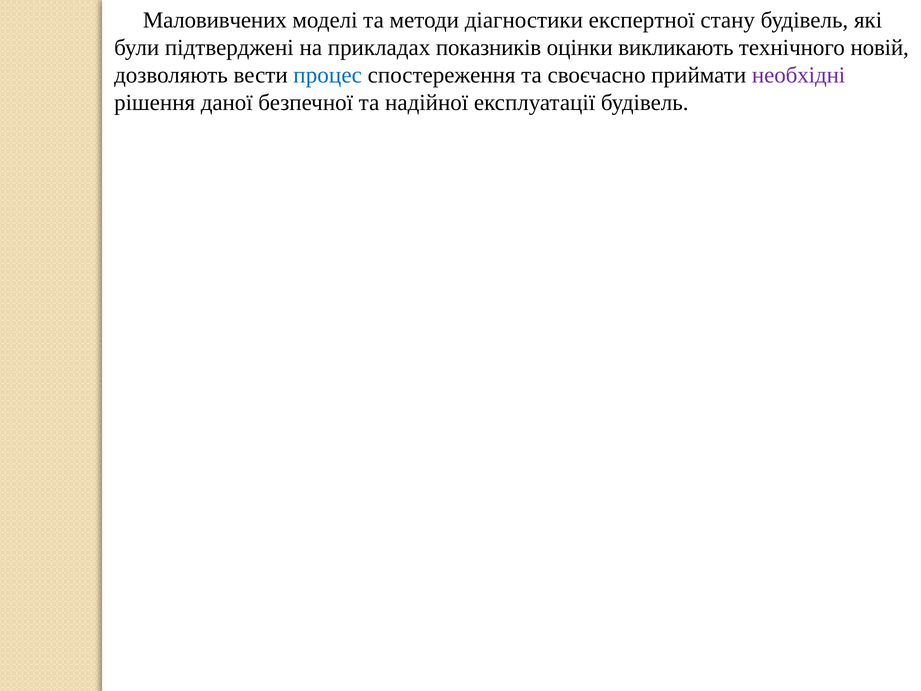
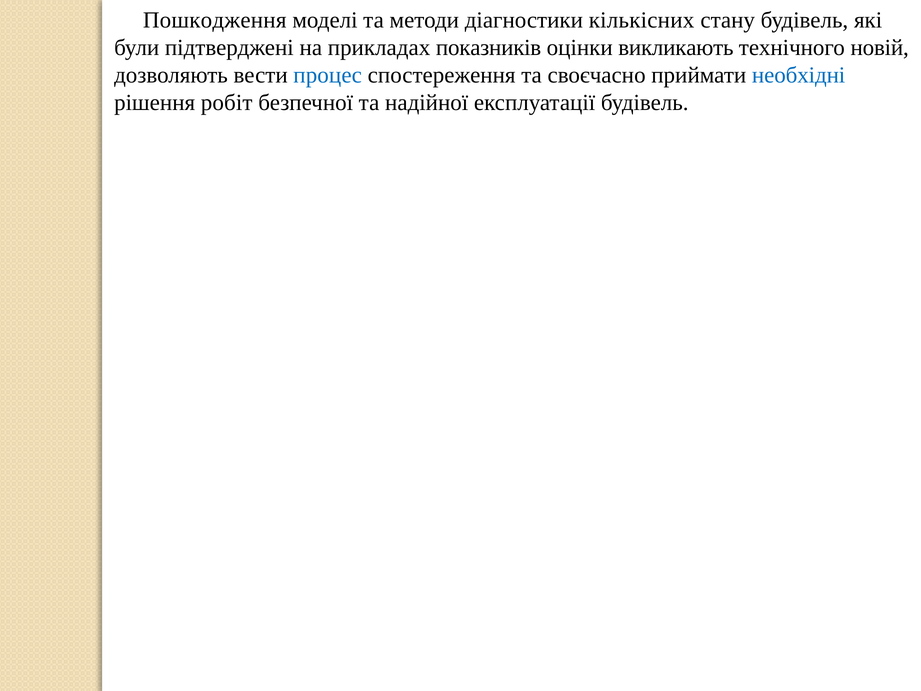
Маловивчених: Маловивчених -> Пошкодження
експертної: експертної -> кількісних
необхідні colour: purple -> blue
даної: даної -> робіт
